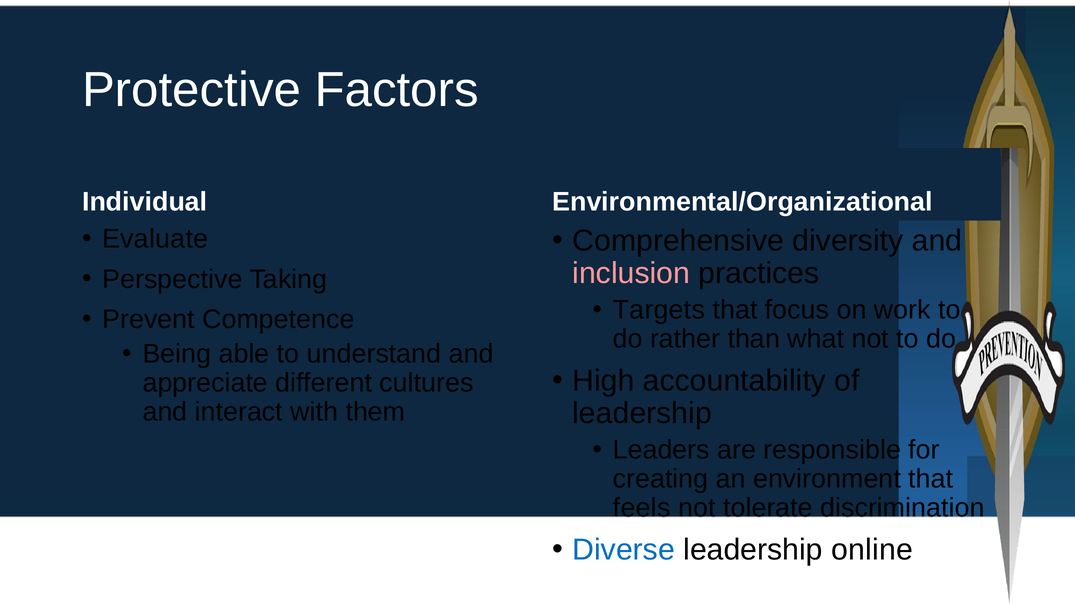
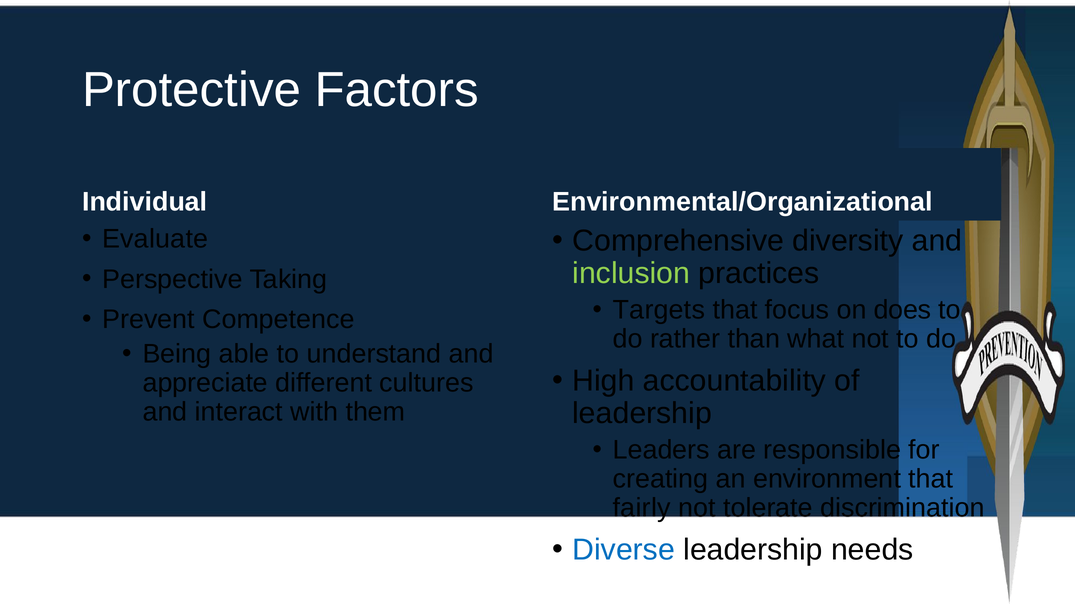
inclusion colour: pink -> light green
work: work -> does
feels: feels -> fairly
online: online -> needs
